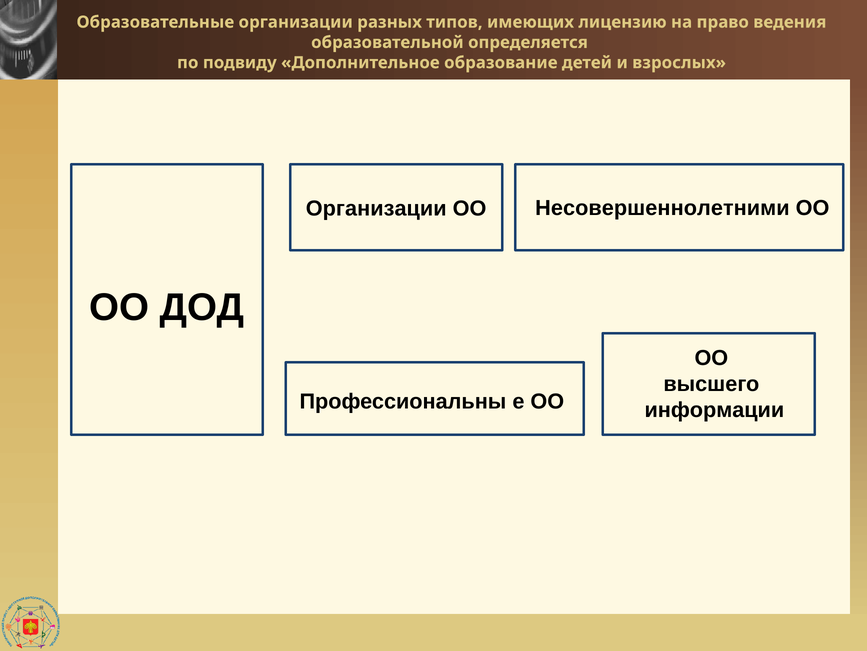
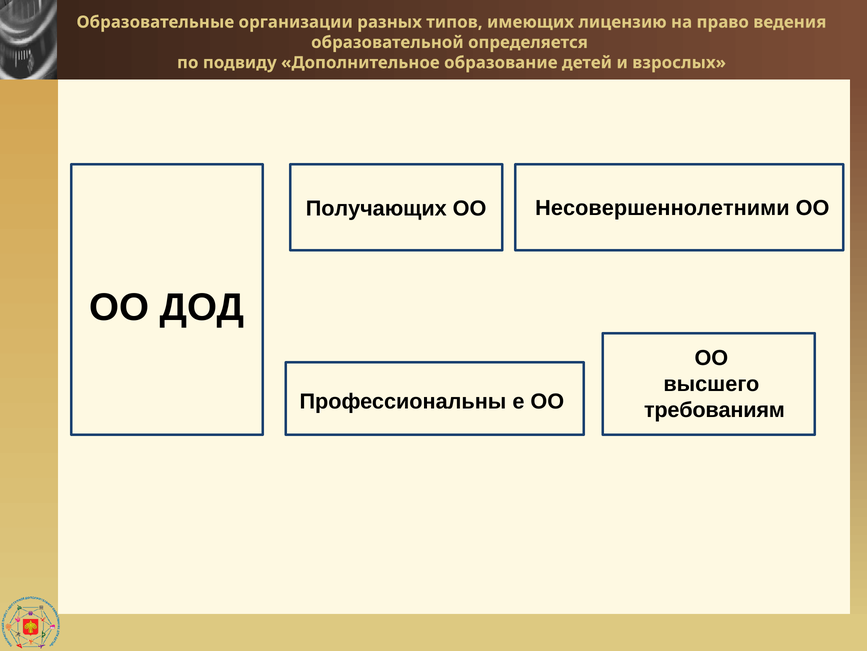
Организации at (376, 208): Организации -> Получающих
информации: информации -> требованиям
